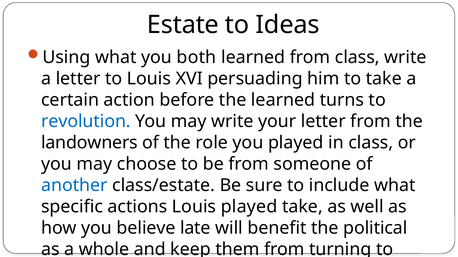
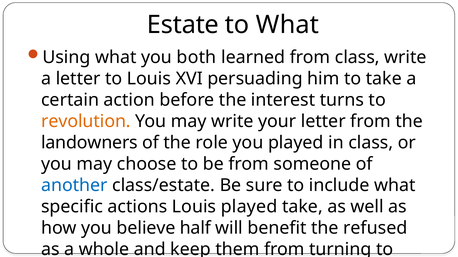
to Ideas: Ideas -> What
the learned: learned -> interest
revolution at (86, 122) colour: blue -> orange
late: late -> half
political: political -> refused
